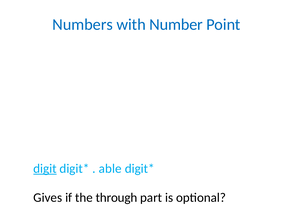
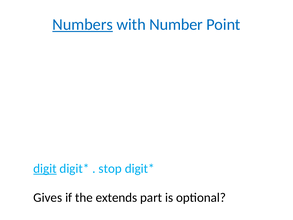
Numbers underline: none -> present
able: able -> stop
through: through -> extends
